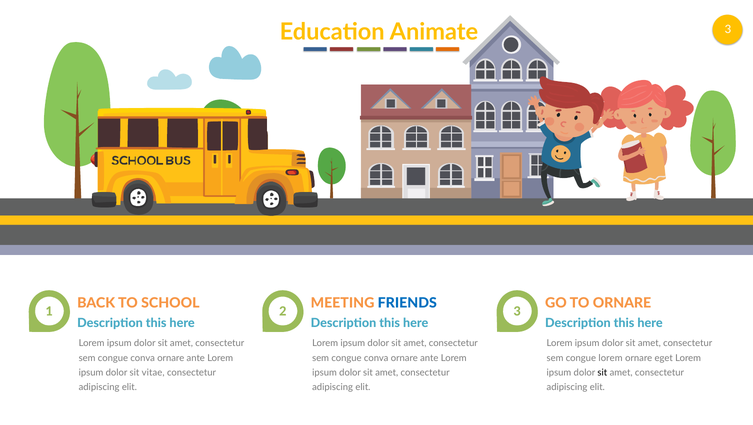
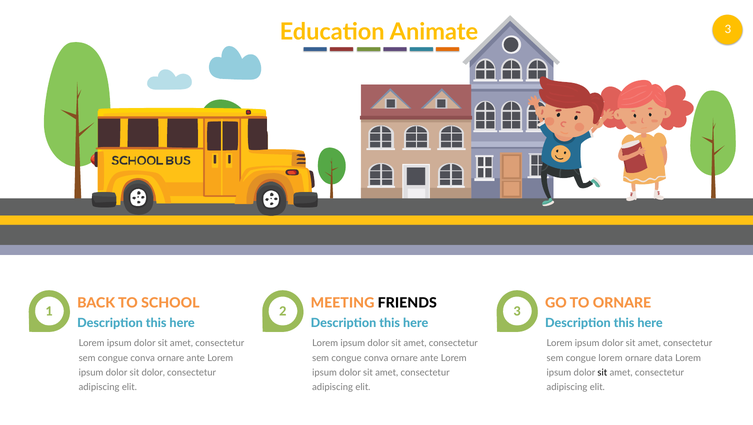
FRIENDS colour: blue -> black
eget: eget -> data
sit vitae: vitae -> dolor
